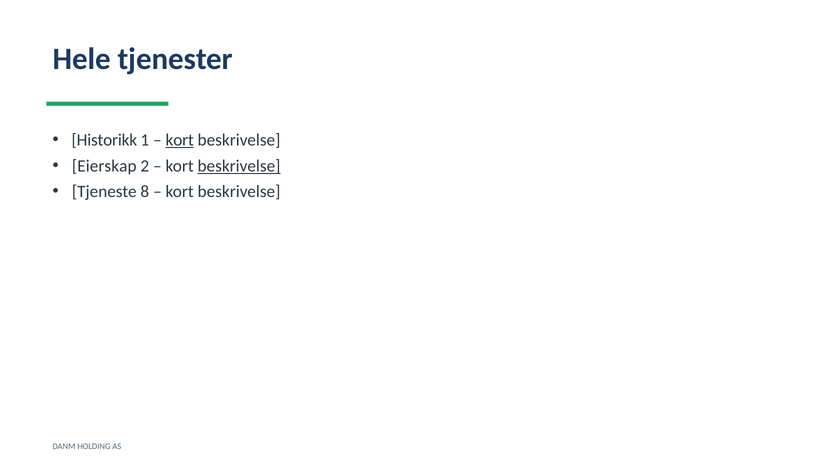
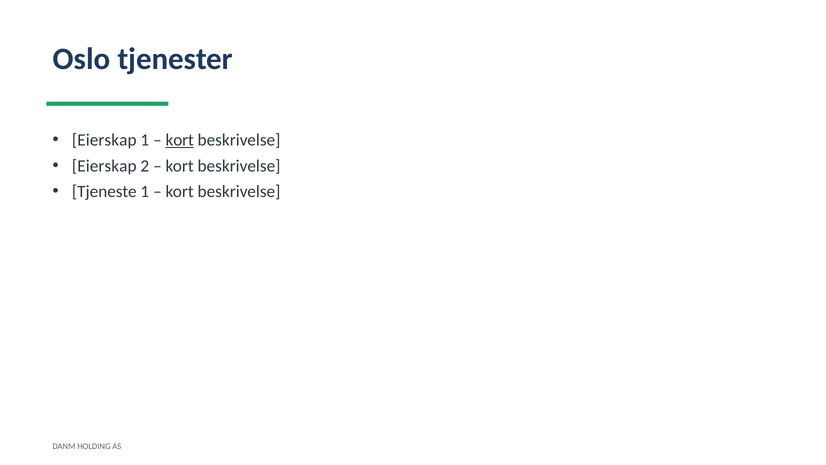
Hele: Hele -> Oslo
Historikk at (104, 140): Historikk -> Eierskap
beskrivelse at (239, 166) underline: present -> none
Tjeneste 8: 8 -> 1
